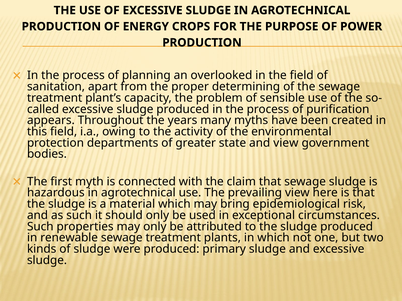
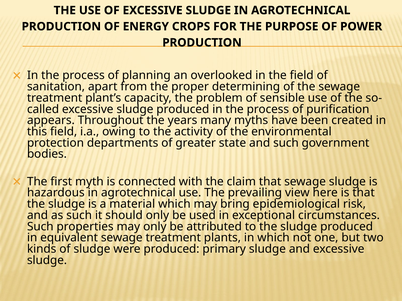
and view: view -> such
renewable: renewable -> equivalent
